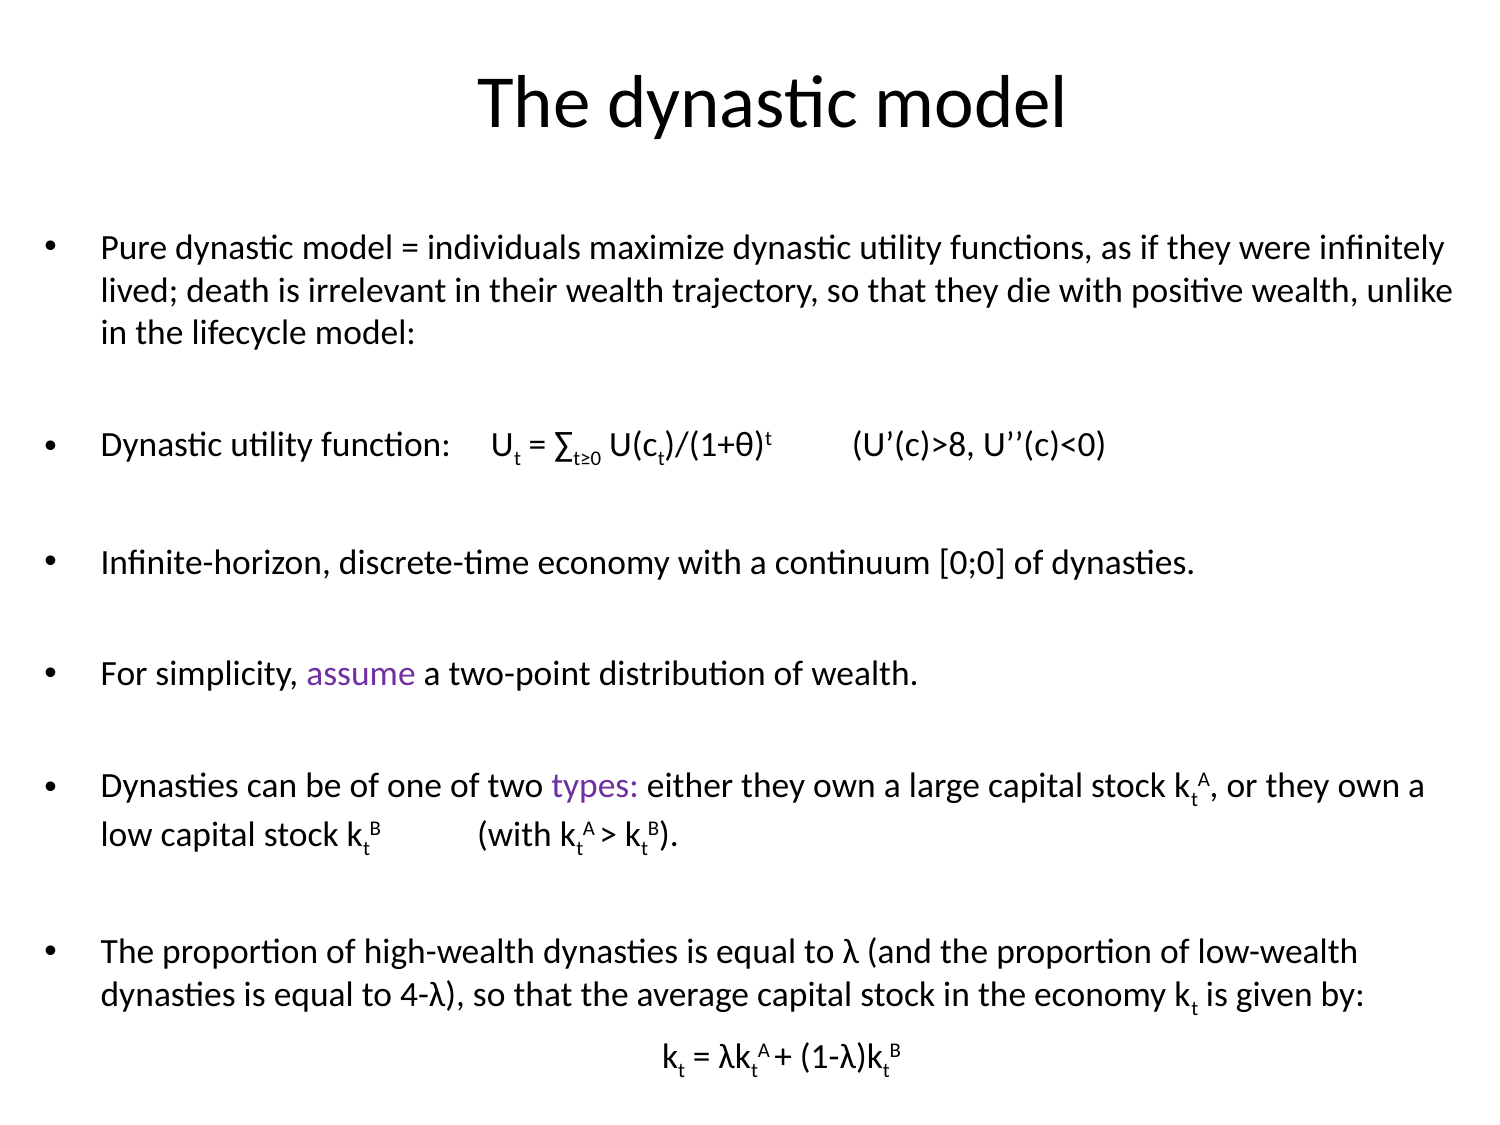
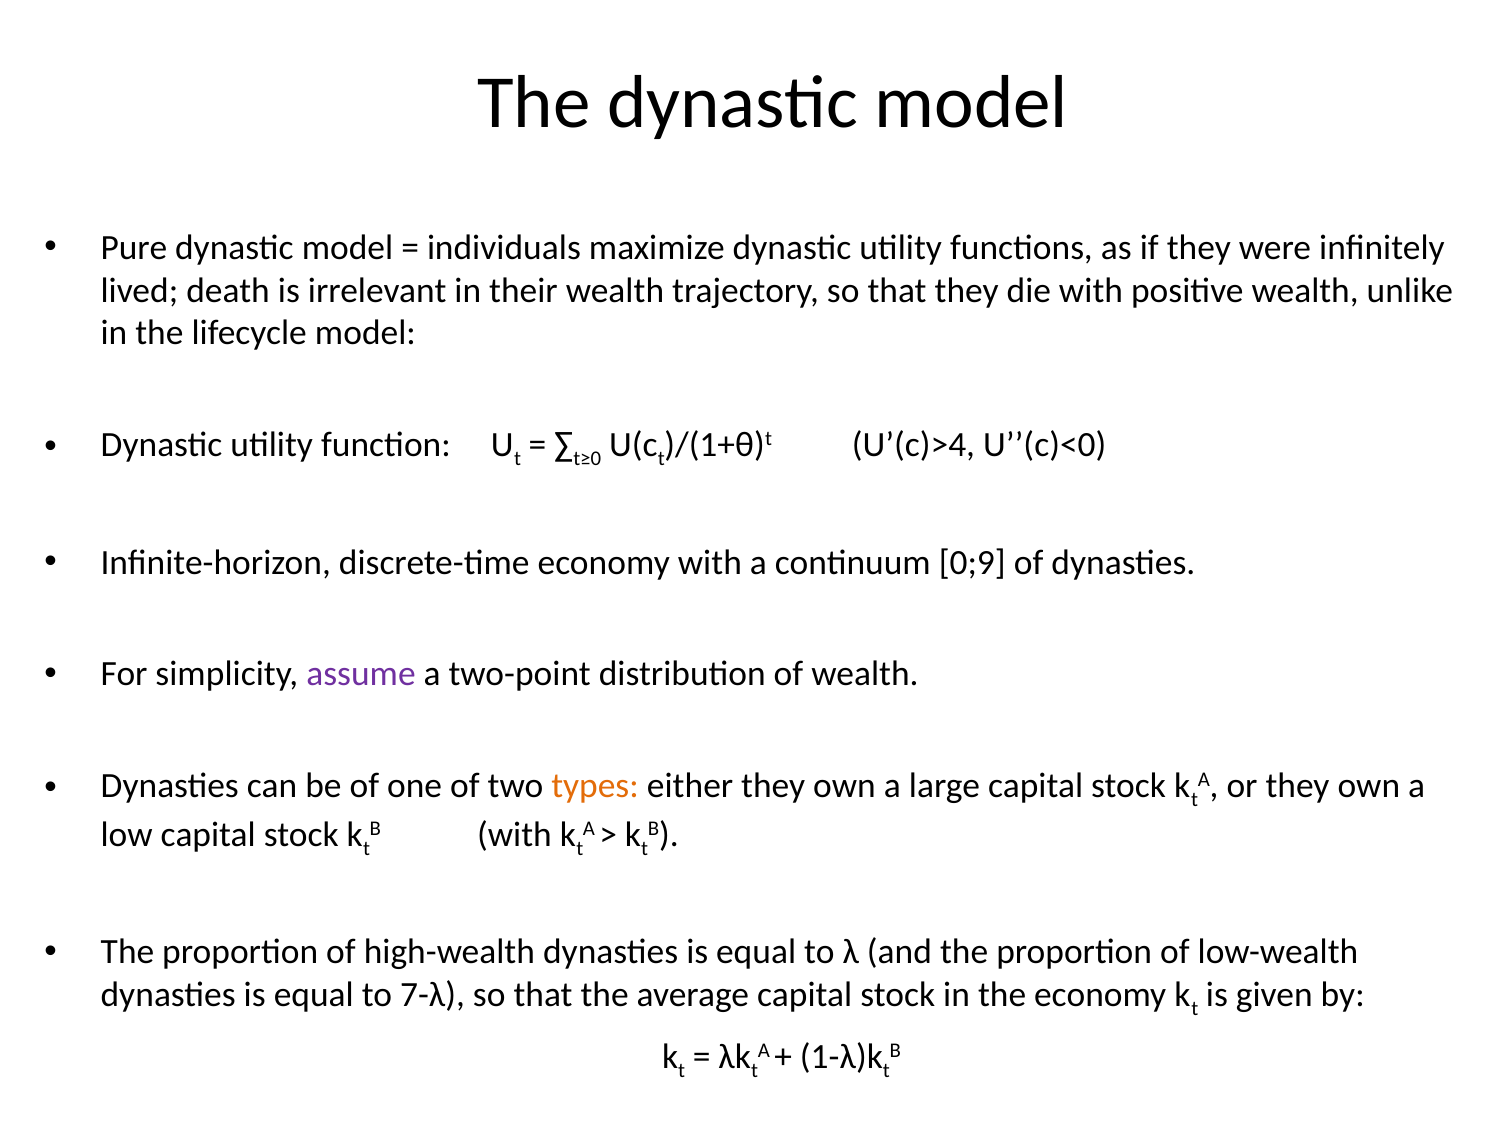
U’(c)>8: U’(c)>8 -> U’(c)>4
0;0: 0;0 -> 0;9
types colour: purple -> orange
4-λ: 4-λ -> 7-λ
